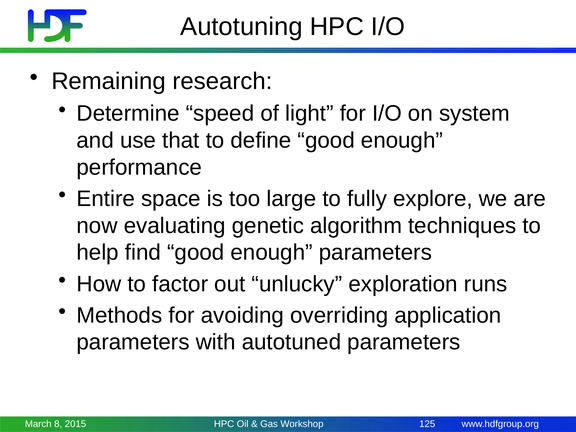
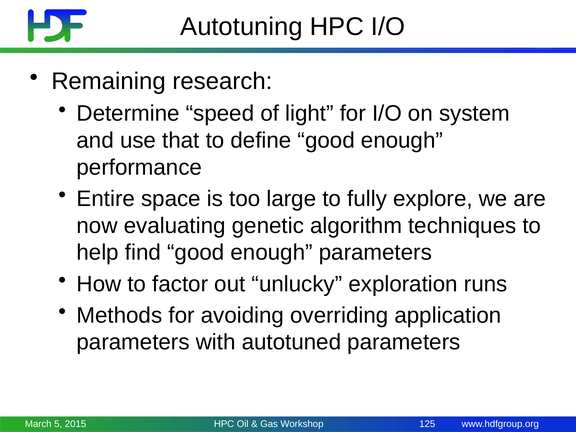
8: 8 -> 5
